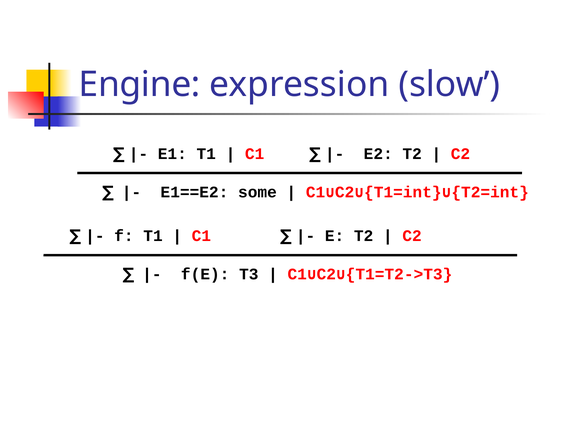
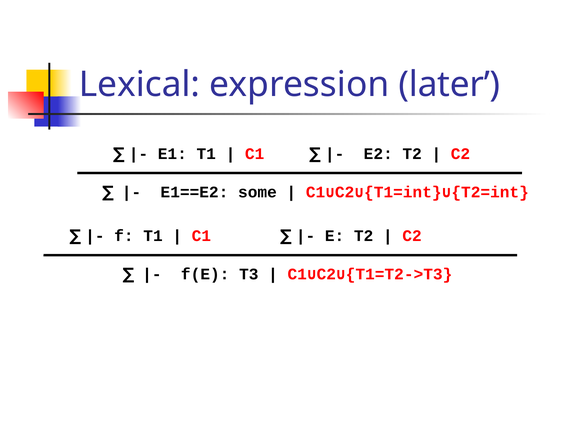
Engine: Engine -> Lexical
slow: slow -> later
